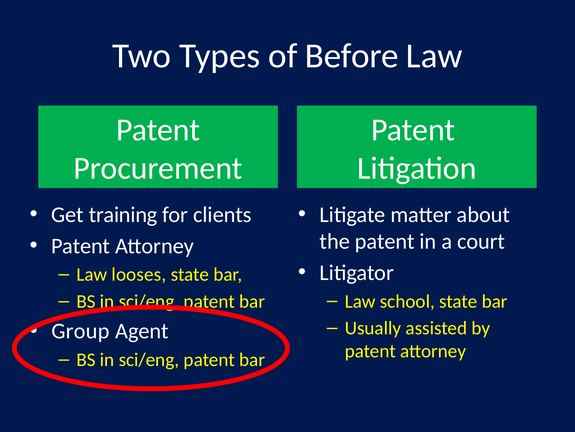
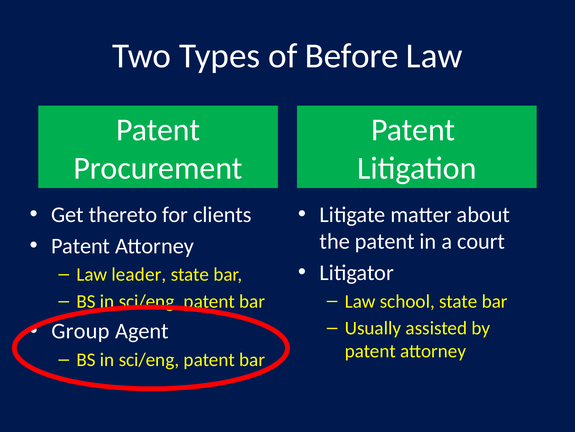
training: training -> thereto
looses: looses -> leader
